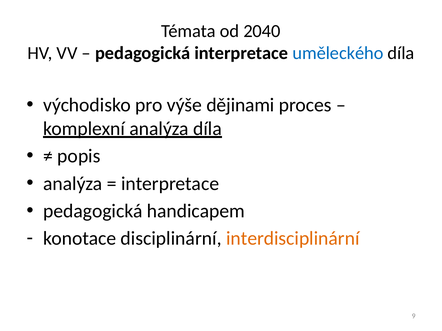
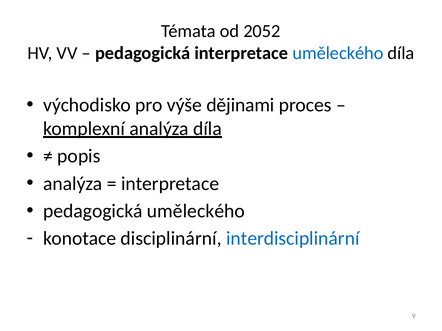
2040: 2040 -> 2052
pedagogická handicapem: handicapem -> uměleckého
interdisciplinární colour: orange -> blue
